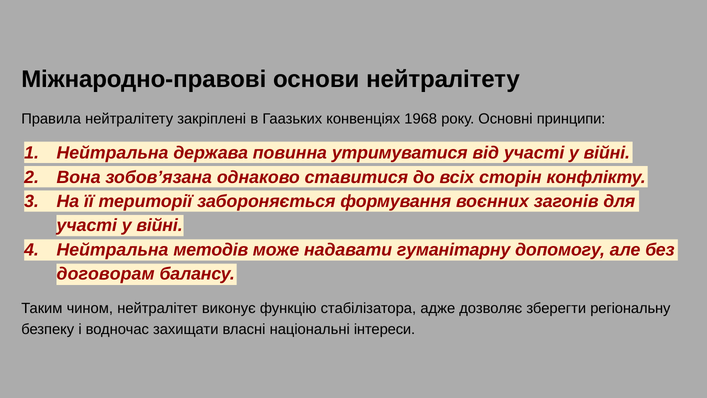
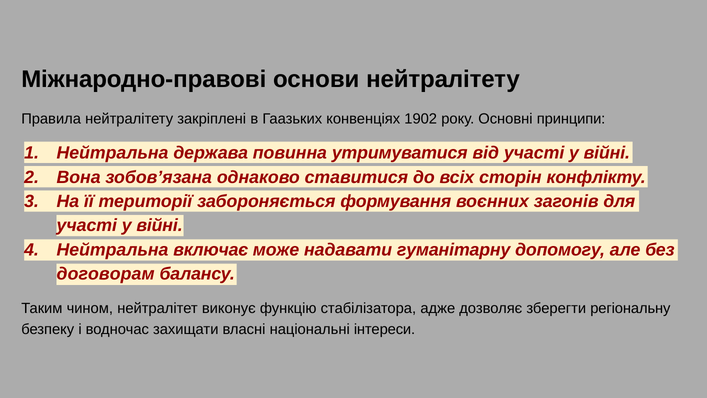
1968: 1968 -> 1902
методів: методів -> включає
